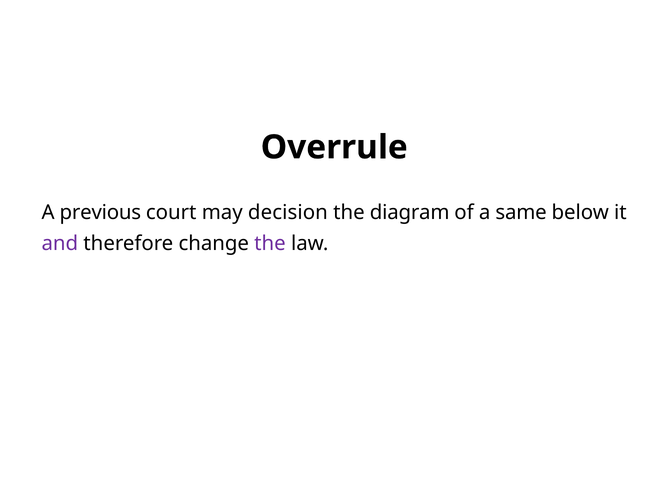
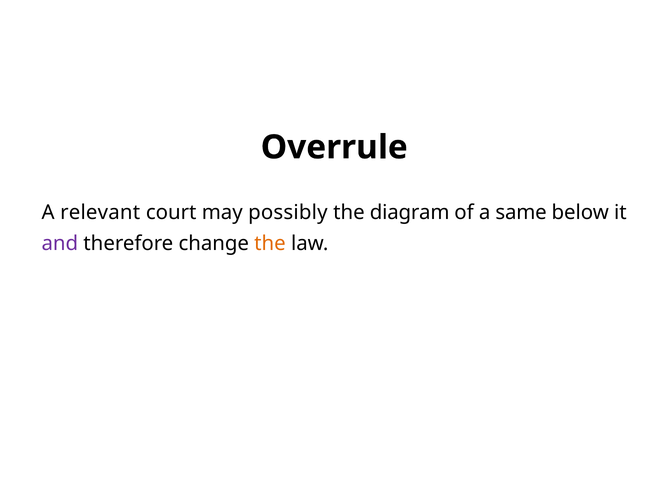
previous: previous -> relevant
decision: decision -> possibly
the at (270, 243) colour: purple -> orange
